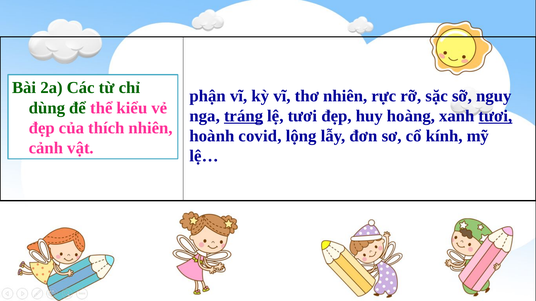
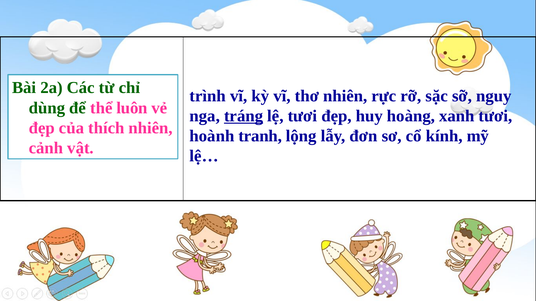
phận: phận -> trình
kiểu: kiểu -> luôn
tươi at (495, 116) underline: present -> none
covid: covid -> tranh
